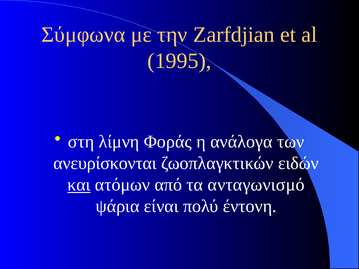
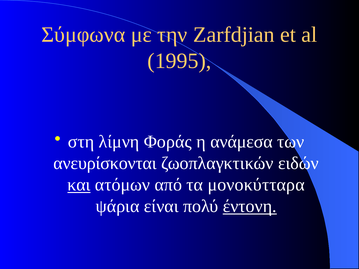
ανάλογα: ανάλογα -> ανάμεσα
ανταγωνισμό: ανταγωνισμό -> μονοκύτταρα
έντονη underline: none -> present
